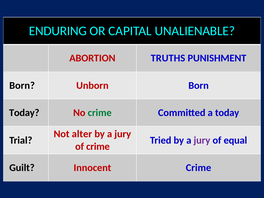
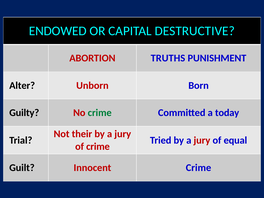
ENDURING: ENDURING -> ENDOWED
UNALIENABLE: UNALIENABLE -> DESTRUCTIVE
Born at (22, 85): Born -> Alter
Today at (24, 113): Today -> Guilty
alter: alter -> their
jury at (202, 140) colour: purple -> red
